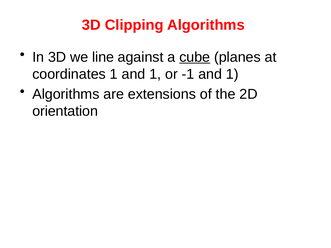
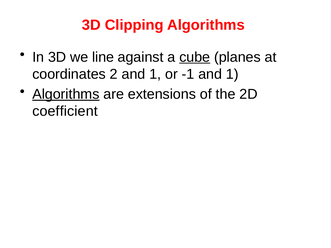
coordinates 1: 1 -> 2
Algorithms at (66, 94) underline: none -> present
orientation: orientation -> coefficient
